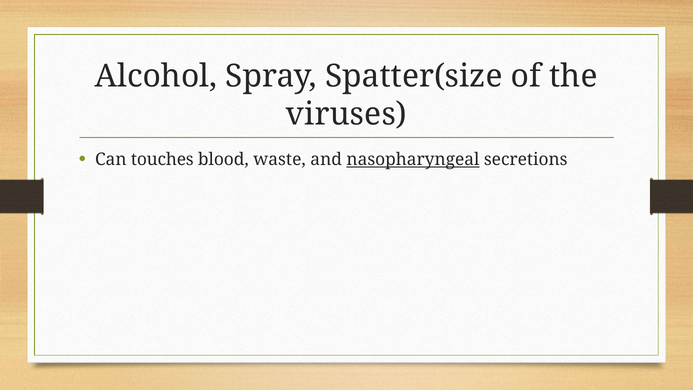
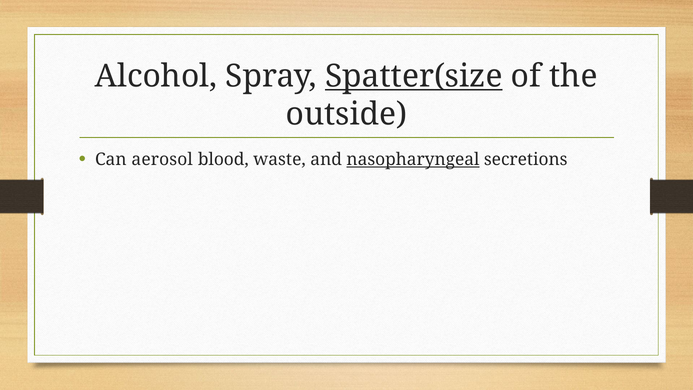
Spatter(size underline: none -> present
viruses: viruses -> outside
touches: touches -> aerosol
